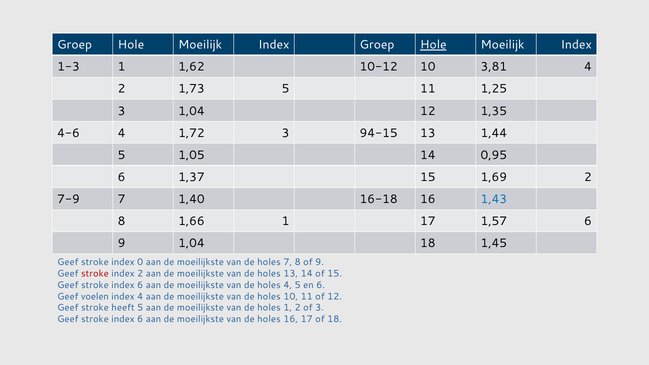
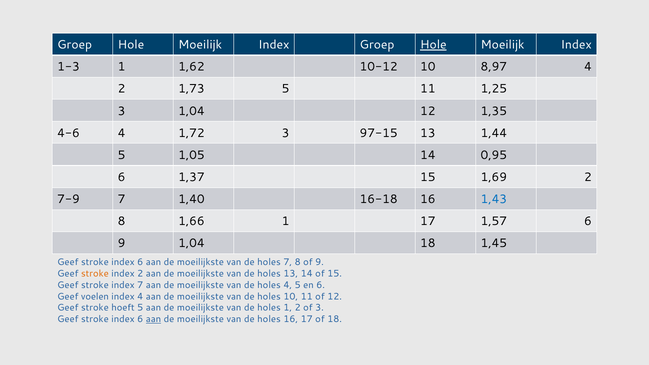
3,81: 3,81 -> 8,97
94-15: 94-15 -> 97-15
0 at (140, 262): 0 -> 6
stroke at (95, 274) colour: red -> orange
6 at (140, 285): 6 -> 7
heeft: heeft -> hoeft
aan at (153, 319) underline: none -> present
